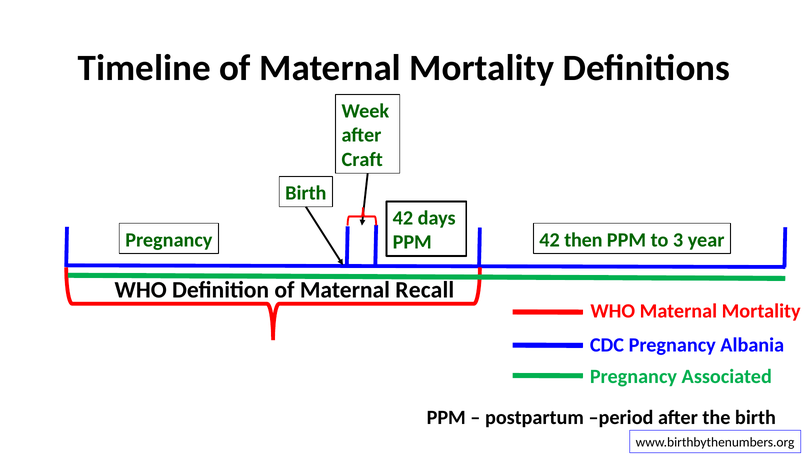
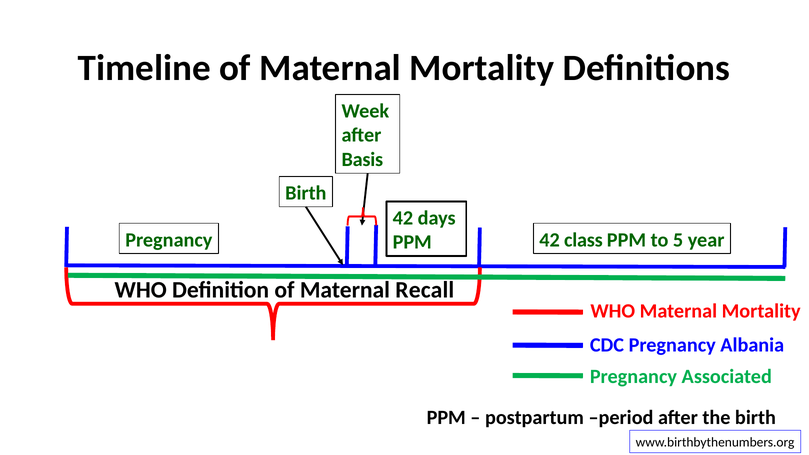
Craft: Craft -> Basis
then: then -> class
3: 3 -> 5
